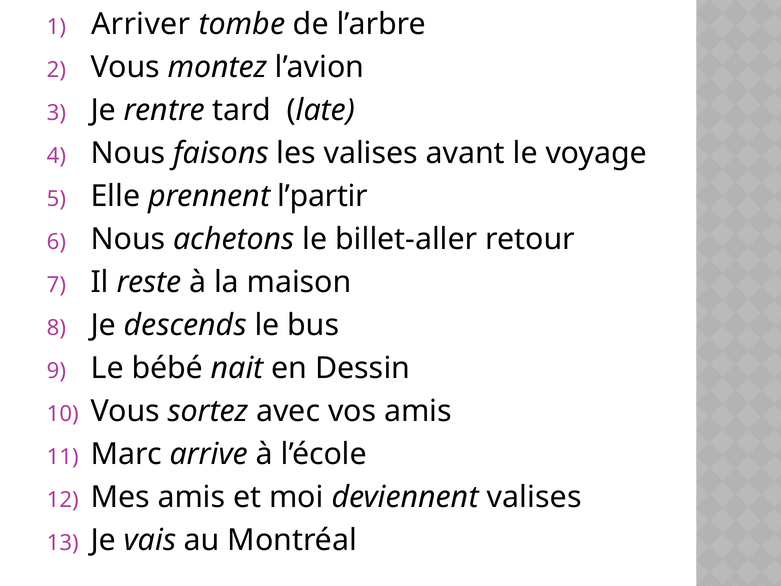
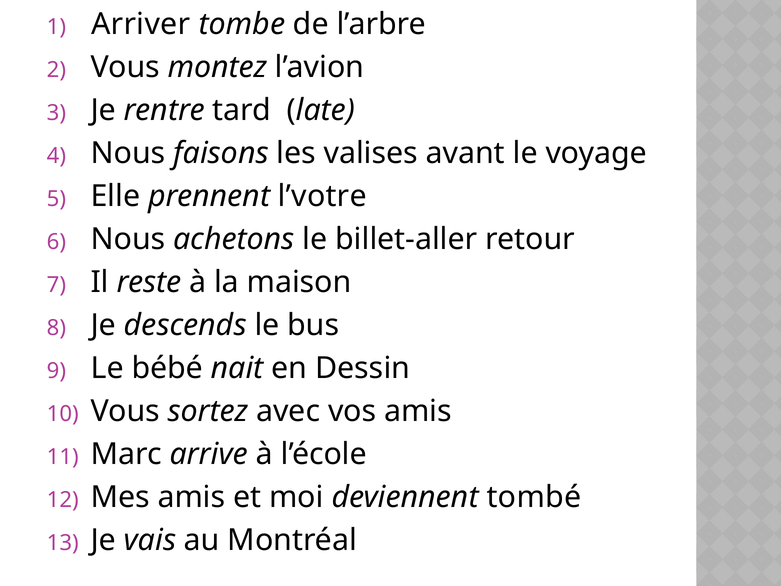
l’partir: l’partir -> l’votre
deviennent valises: valises -> tombé
